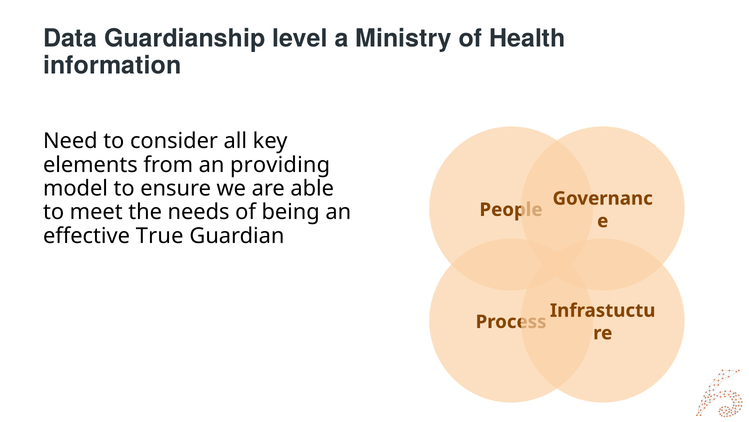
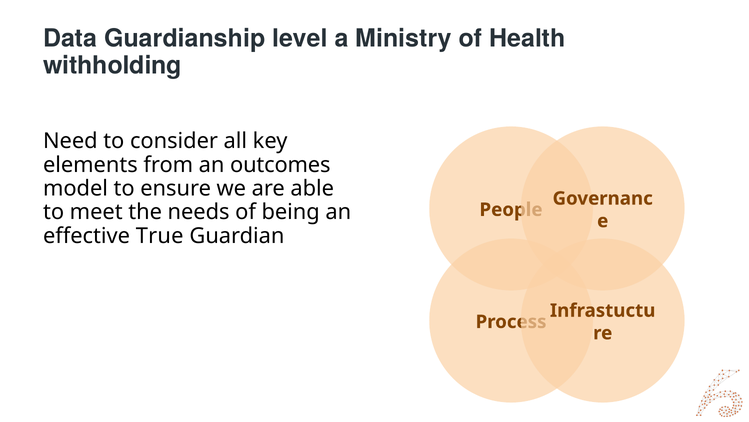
information: information -> withholding
providing: providing -> outcomes
